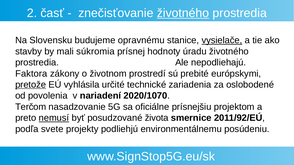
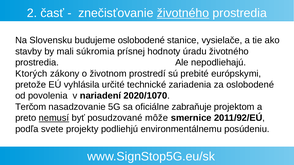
budujeme opravnému: opravnému -> oslobodené
vysielače underline: present -> none
Faktora: Faktora -> Ktorých
pretože underline: present -> none
prísnejšiu: prísnejšiu -> zabraňuje
života: života -> môže
